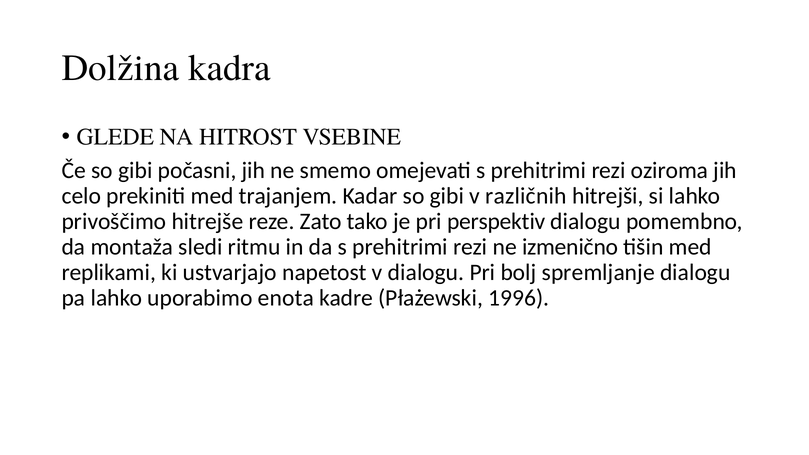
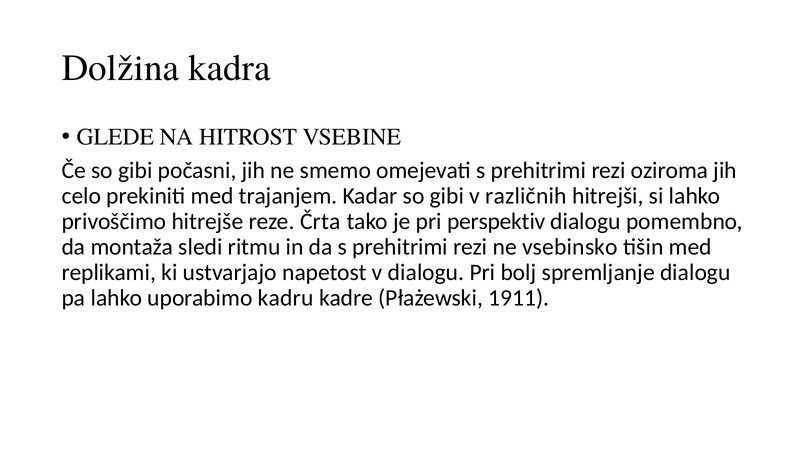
Zato: Zato -> Črta
izmenično: izmenično -> vsebinsko
enota: enota -> kadru
1996: 1996 -> 1911
